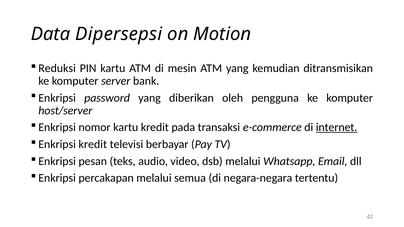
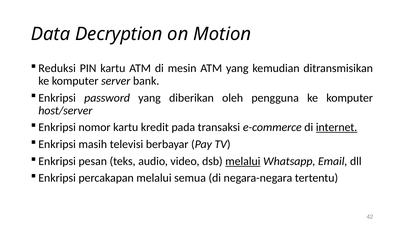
Dipersepsi: Dipersepsi -> Decryption
Enkripsi kredit: kredit -> masih
melalui at (243, 161) underline: none -> present
